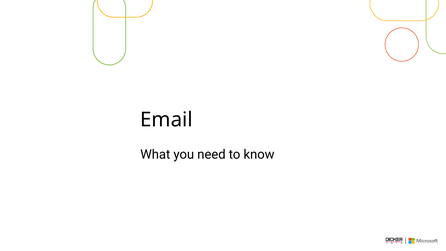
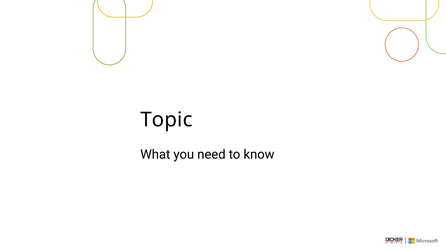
Email: Email -> Topic
